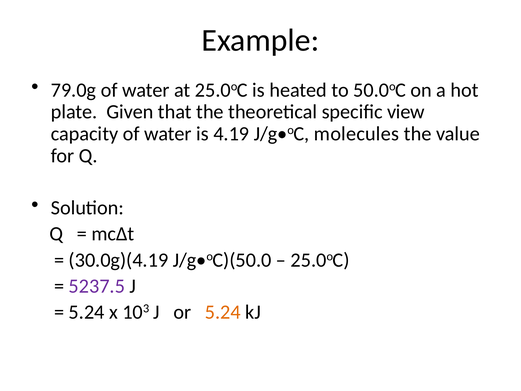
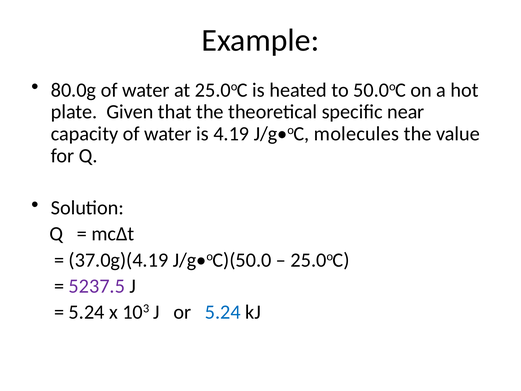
79.0g: 79.0g -> 80.0g
view: view -> near
30.0g)(4.19: 30.0g)(4.19 -> 37.0g)(4.19
5.24 at (223, 312) colour: orange -> blue
